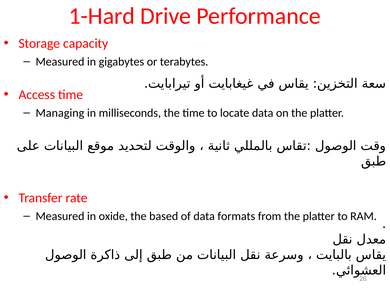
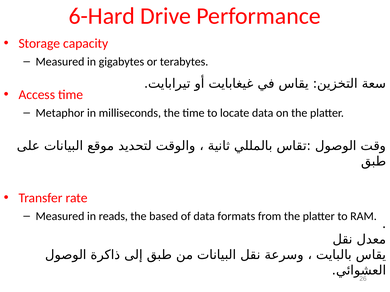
1-Hard: 1-Hard -> 6-Hard
Managing: Managing -> Metaphor
oxide: oxide -> reads
